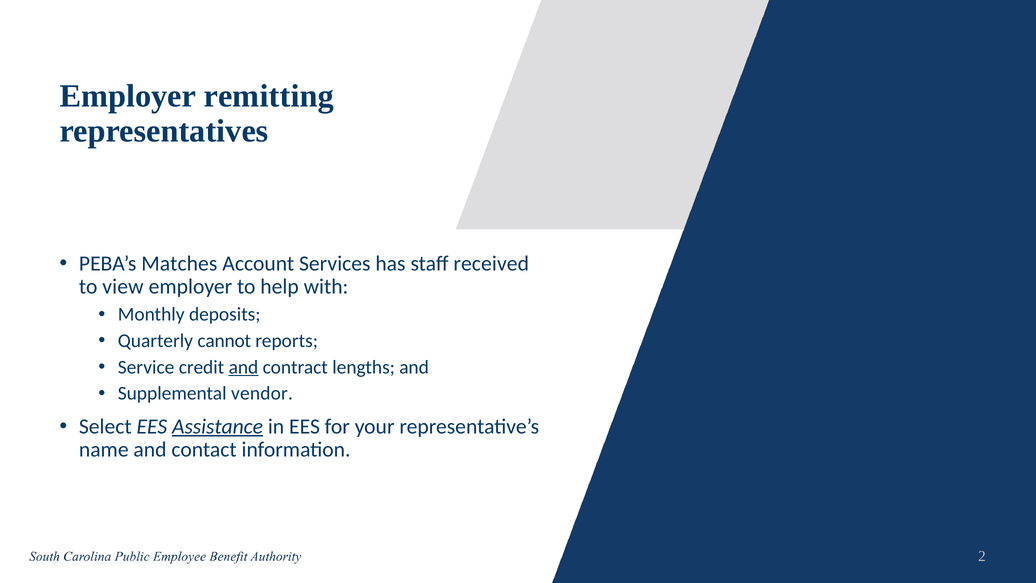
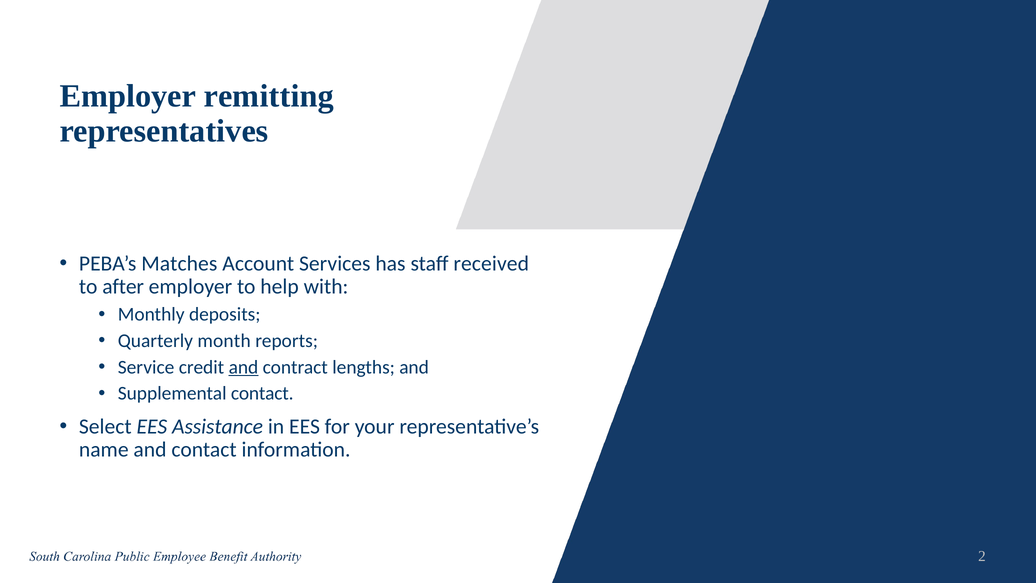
view: view -> after
cannot: cannot -> month
Supplemental vendor: vendor -> contact
Assistance underline: present -> none
